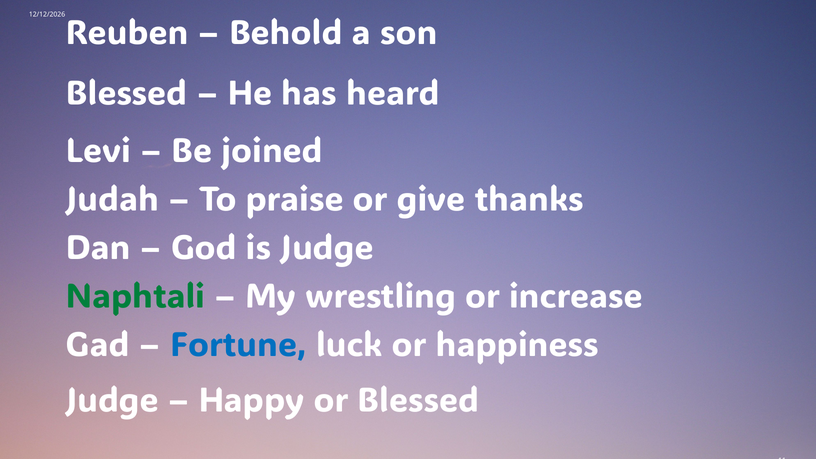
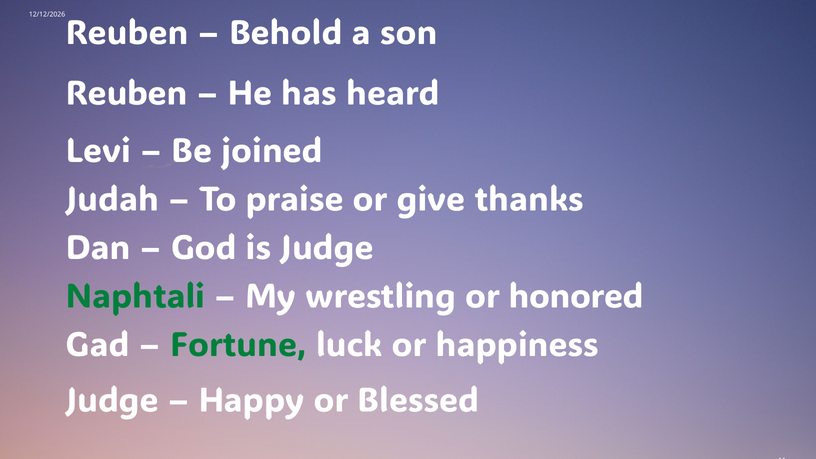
Blessed at (127, 93): Blessed -> Reuben
increase: increase -> honored
Fortune colour: blue -> green
